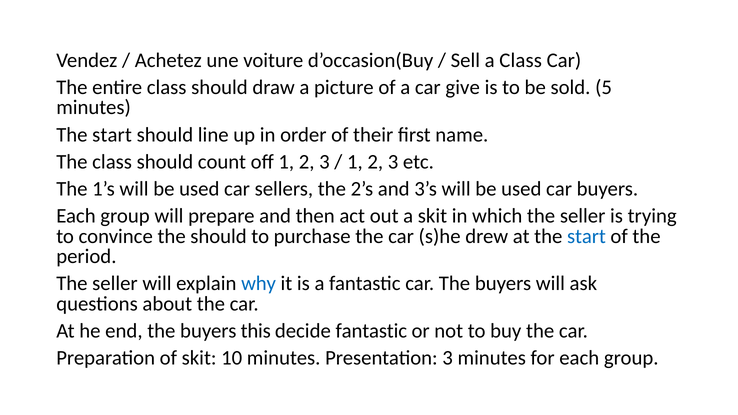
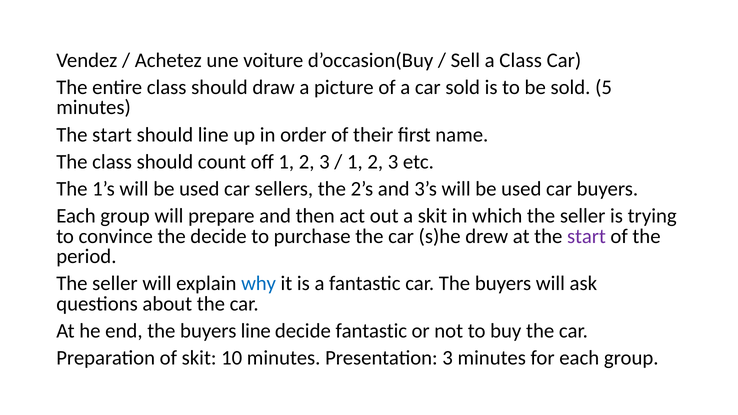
car give: give -> sold
the should: should -> decide
start at (586, 236) colour: blue -> purple
buyers this: this -> line
